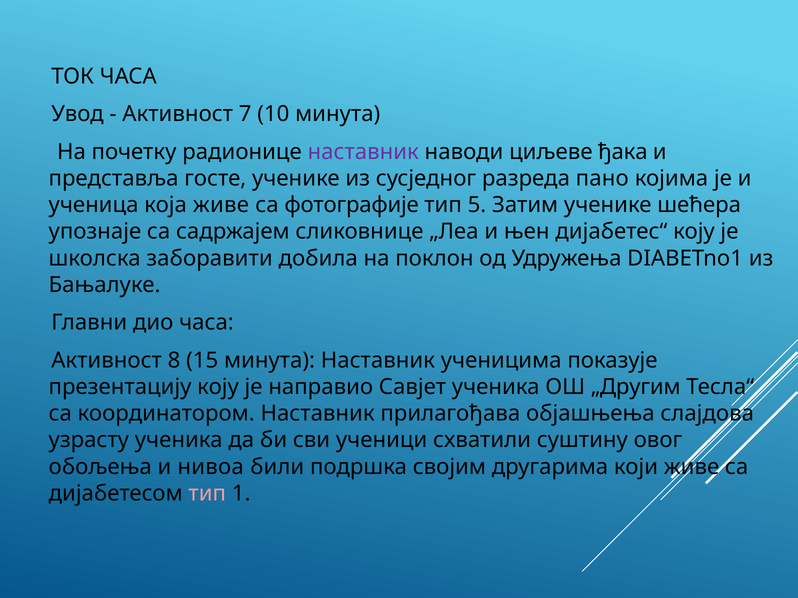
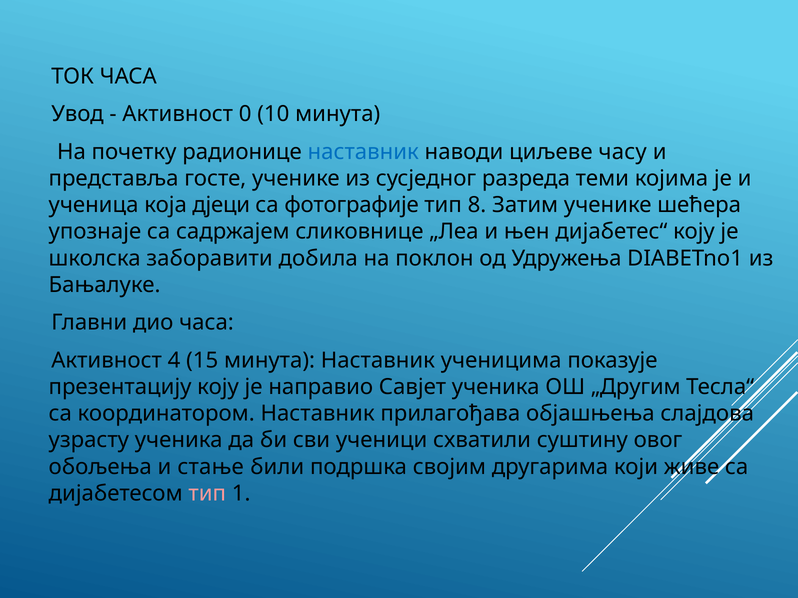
7: 7 -> 0
наставник at (363, 152) colour: purple -> blue
ђака: ђака -> часу
пано: пано -> теми
која живе: живе -> дјеци
5: 5 -> 8
8: 8 -> 4
нивоа: нивоа -> стање
